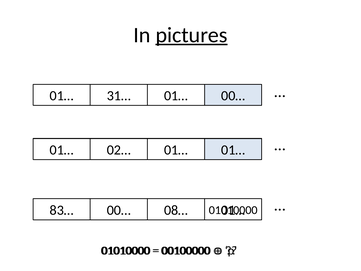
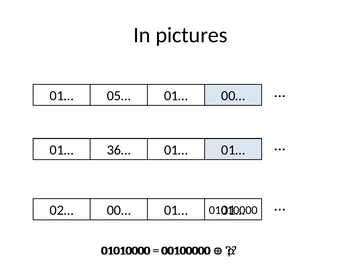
pictures underline: present -> none
31…: 31… -> 05…
02…: 02… -> 36…
83…: 83… -> 02…
08… at (176, 210): 08… -> 01…
